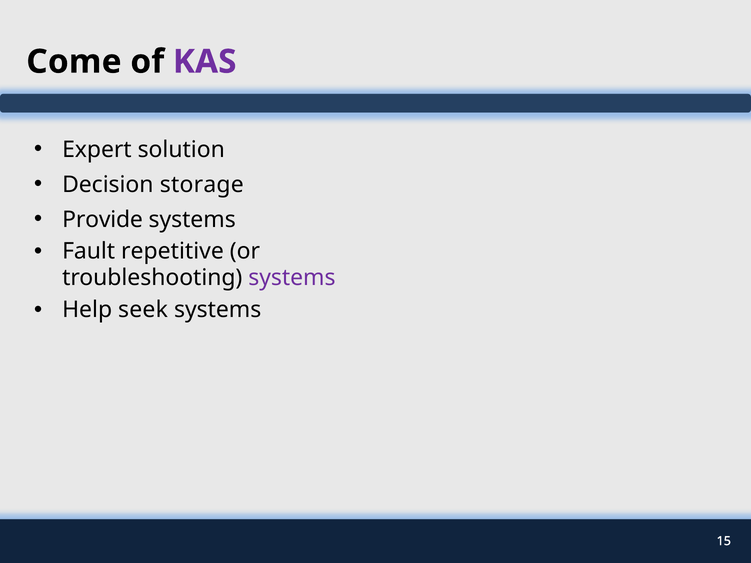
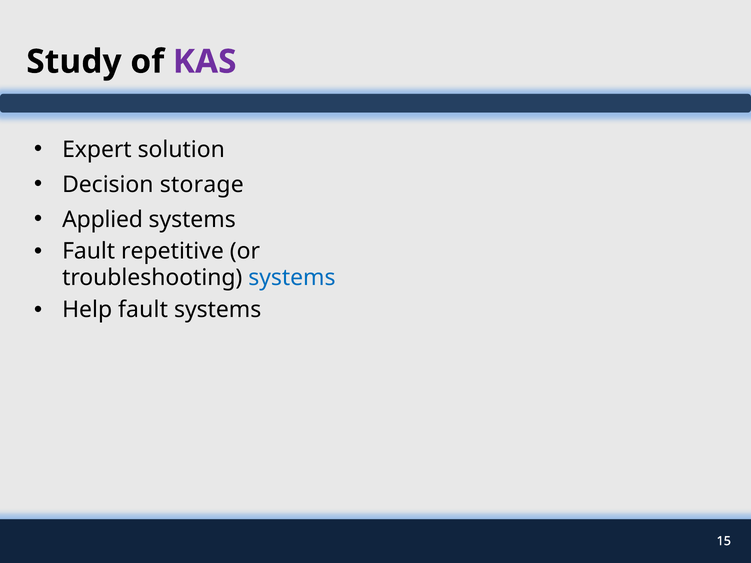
Come: Come -> Study
Provide: Provide -> Applied
systems at (292, 278) colour: purple -> blue
Help seek: seek -> fault
